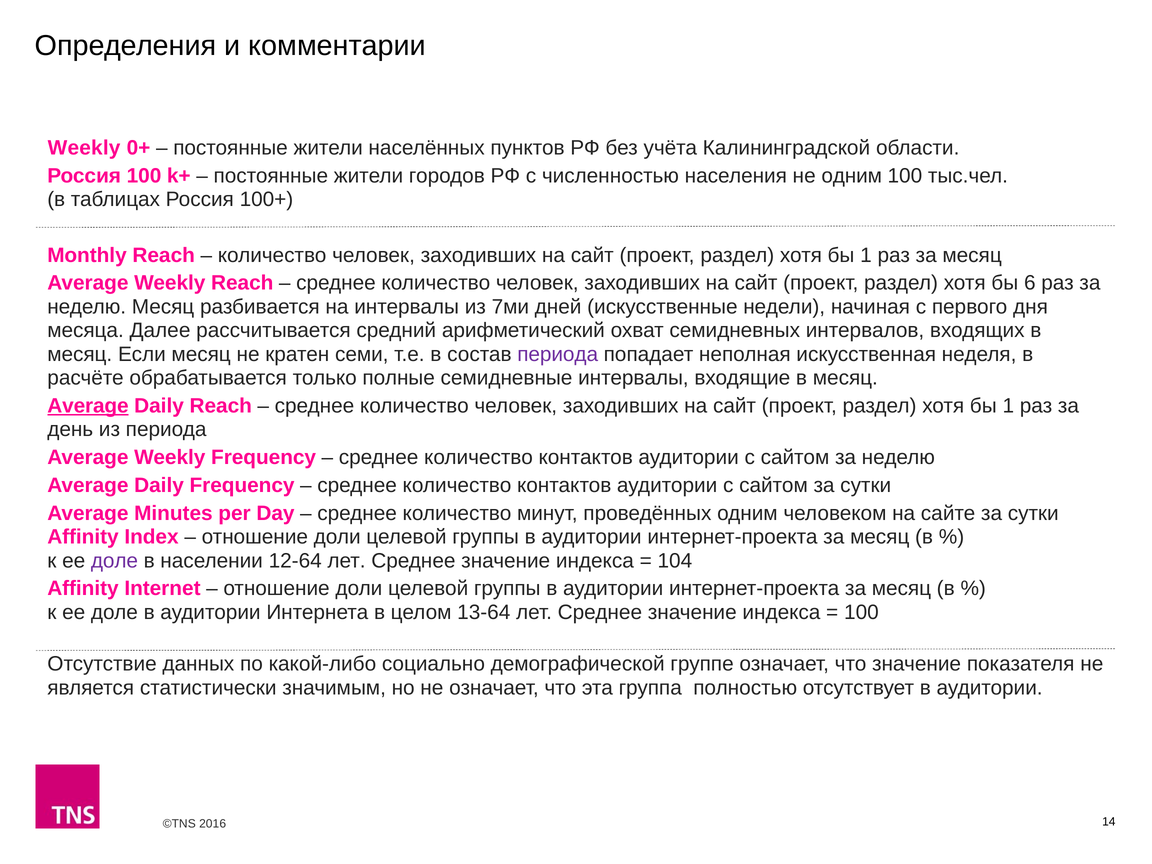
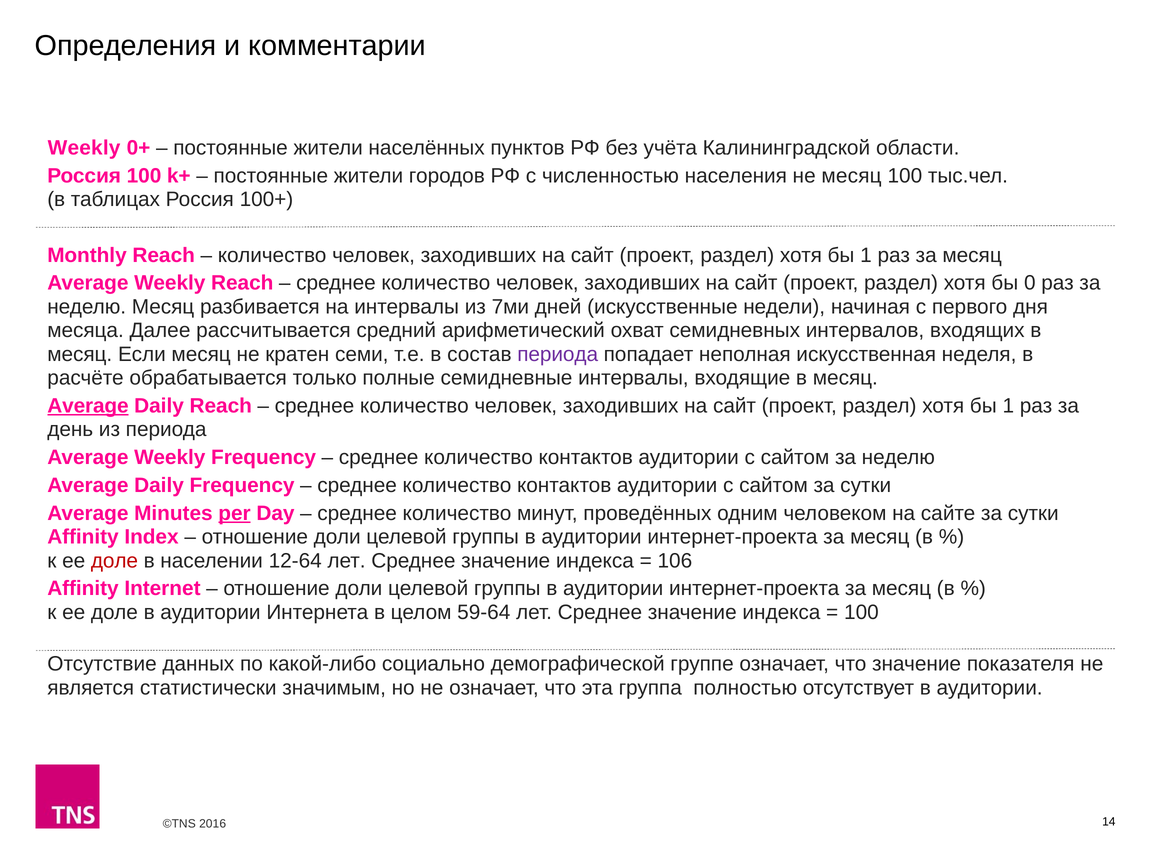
не одним: одним -> месяц
6: 6 -> 0
per underline: none -> present
доле at (115, 561) colour: purple -> red
104: 104 -> 106
13-64: 13-64 -> 59-64
